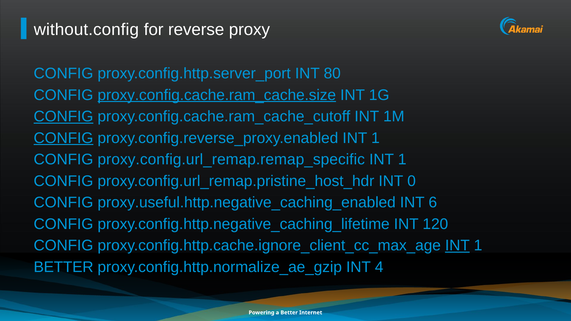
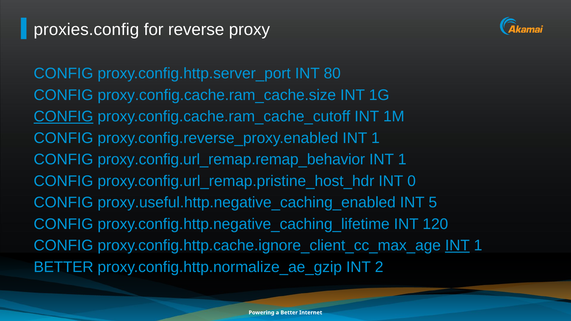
without.config: without.config -> proxies.config
proxy.config.cache.ram_cache.size underline: present -> none
CONFIG at (63, 138) underline: present -> none
proxy.config.url_remap.remap_specific: proxy.config.url_remap.remap_specific -> proxy.config.url_remap.remap_behavior
6: 6 -> 5
4: 4 -> 2
